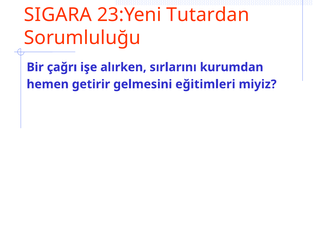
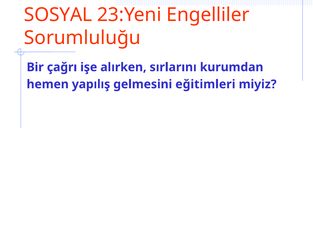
SIGARA: SIGARA -> SOSYAL
Tutardan: Tutardan -> Engelliler
getirir: getirir -> yapılış
